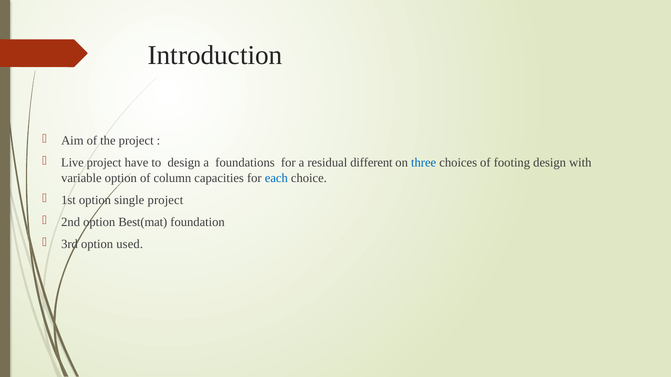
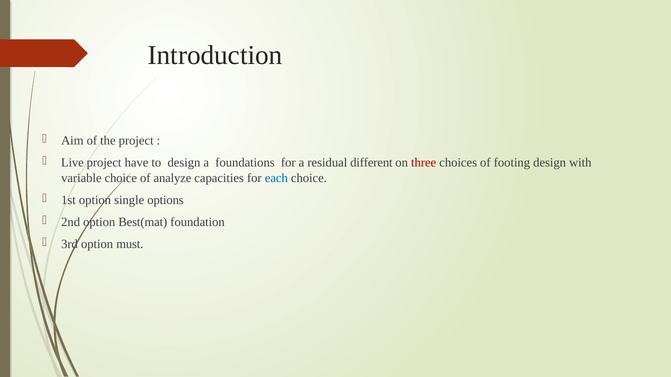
three colour: blue -> red
variable option: option -> choice
column: column -> analyze
single project: project -> options
used: used -> must
